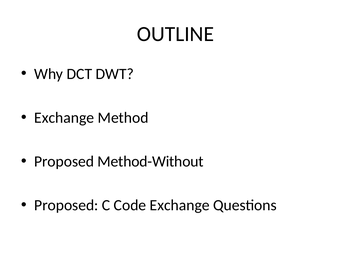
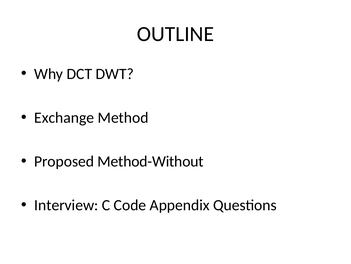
Proposed at (66, 205): Proposed -> Interview
Code Exchange: Exchange -> Appendix
